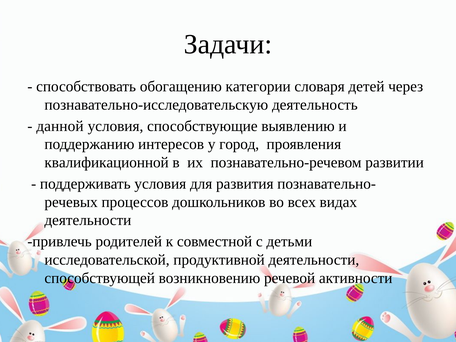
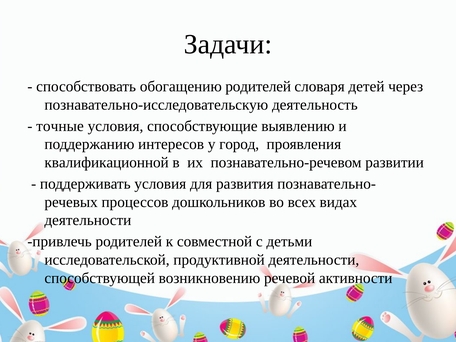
обогащению категории: категории -> родителей
данной: данной -> точные
